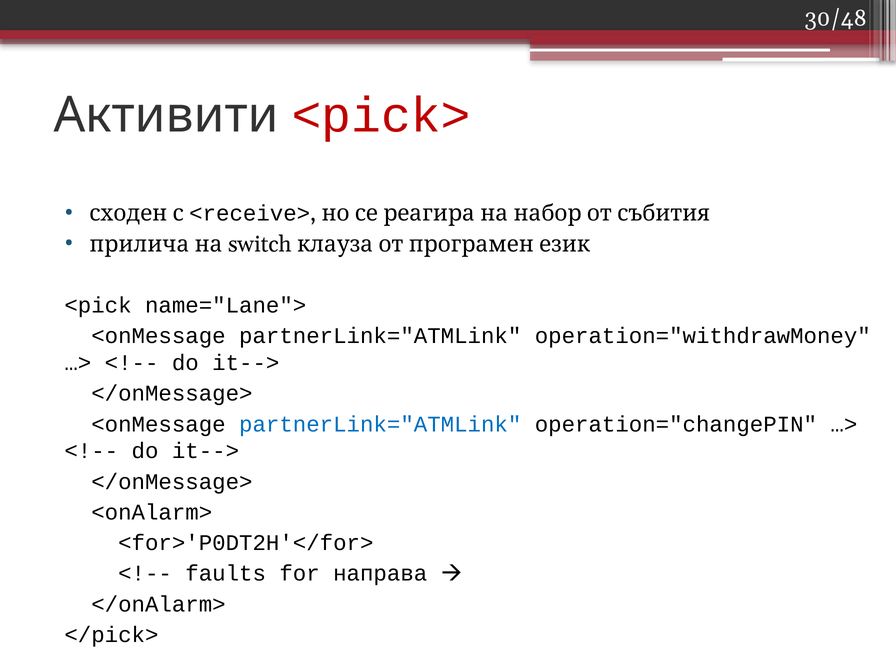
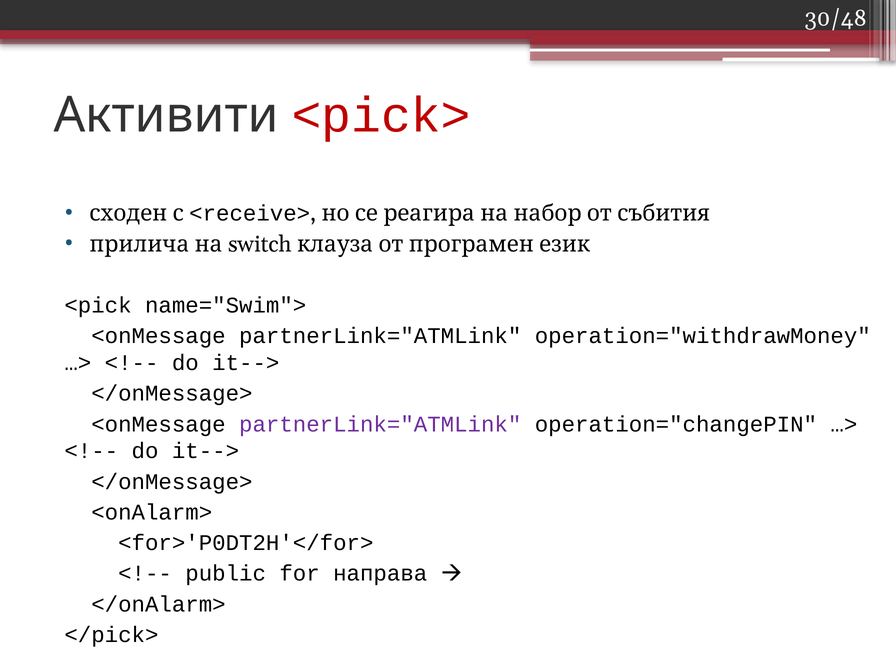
name="Lane">: name="Lane"> -> name="Swim">
partnerLink="ATMLink at (380, 424) colour: blue -> purple
faults: faults -> public
